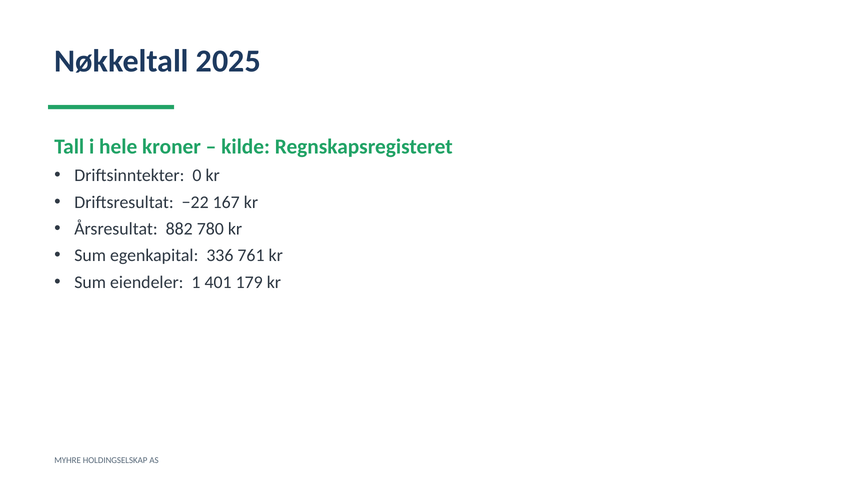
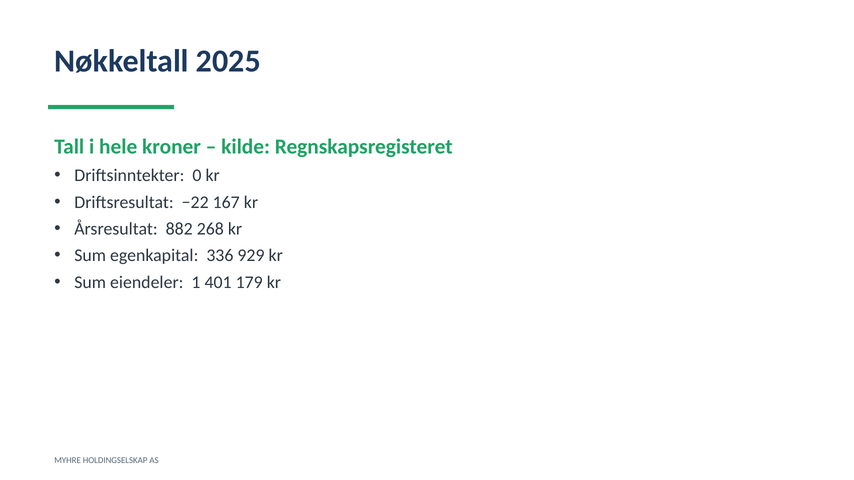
780: 780 -> 268
761: 761 -> 929
